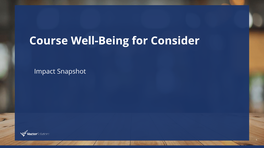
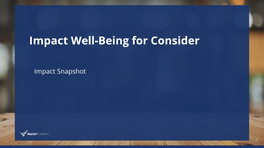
Course at (49, 41): Course -> Impact
